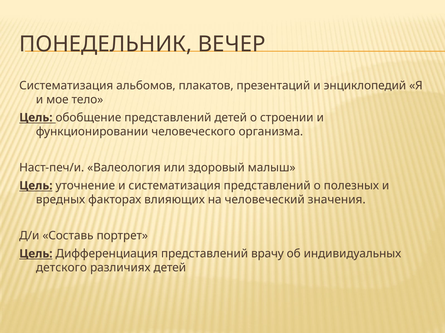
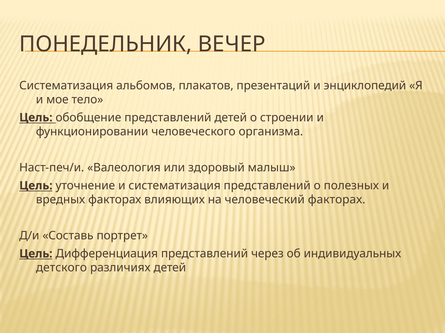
человеческий значения: значения -> факторах
врачу: врачу -> через
